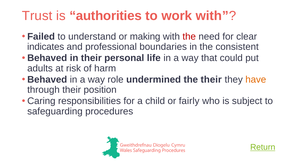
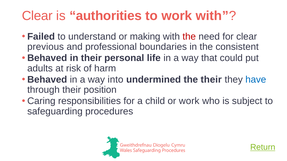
Trust at (37, 16): Trust -> Clear
indicates: indicates -> previous
role: role -> into
have colour: orange -> blue
or fairly: fairly -> work
